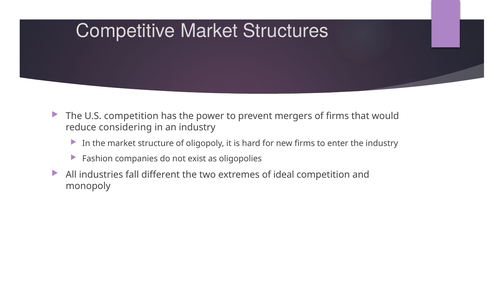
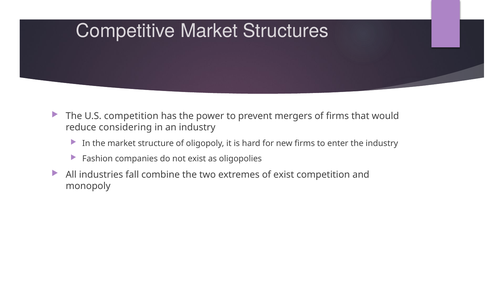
different: different -> combine
of ideal: ideal -> exist
